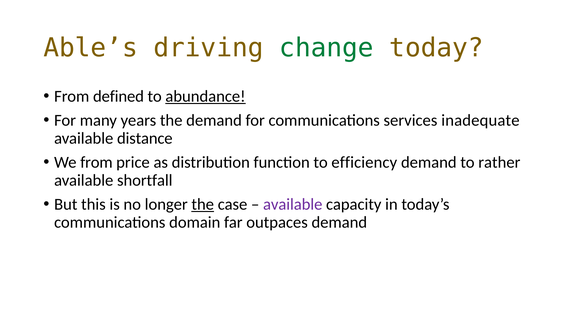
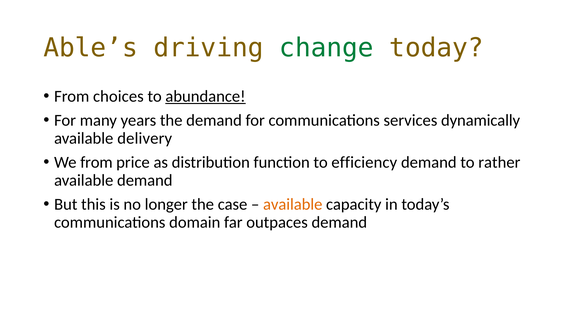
defined: defined -> choices
inadequate: inadequate -> dynamically
distance: distance -> delivery
available shortfall: shortfall -> demand
the at (203, 204) underline: present -> none
available at (293, 204) colour: purple -> orange
